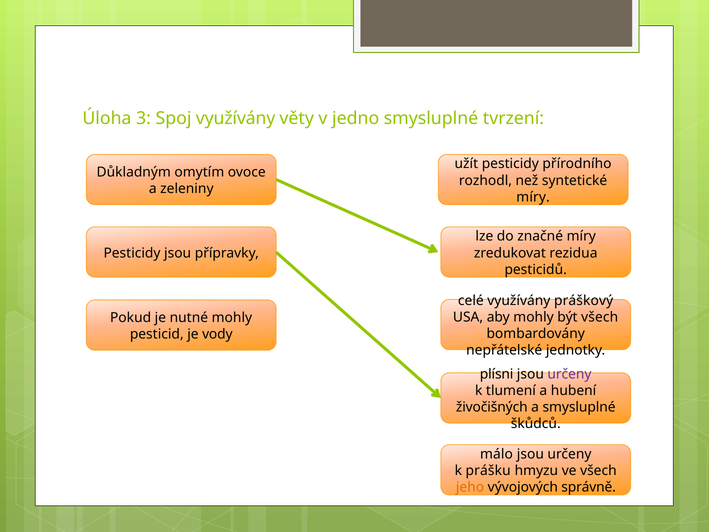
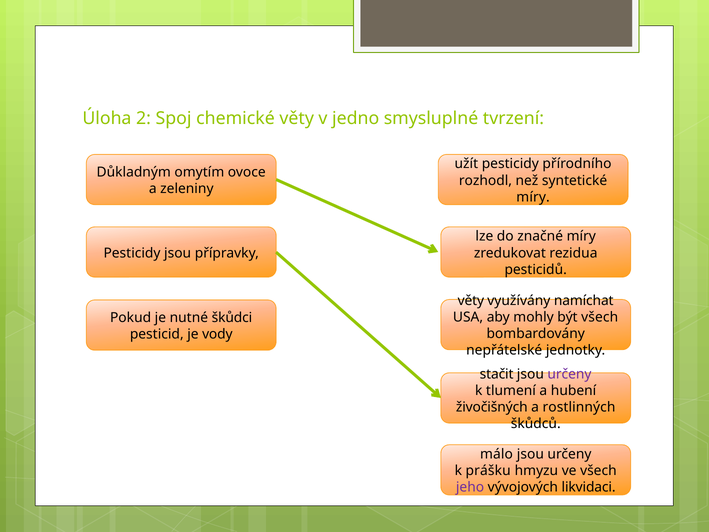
3: 3 -> 2
Spoj využívány: využívány -> chemické
celé at (471, 301): celé -> věty
práškový: práškový -> namíchat
nutné mohly: mohly -> škůdci
plísni: plísni -> stačit
a smysluplné: smysluplné -> rostlinných
jeho colour: orange -> purple
správně: správně -> likvidaci
